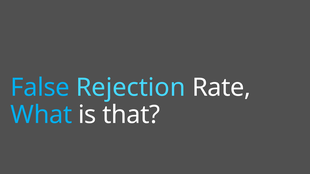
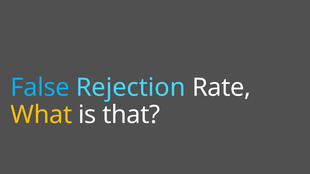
What colour: light blue -> yellow
